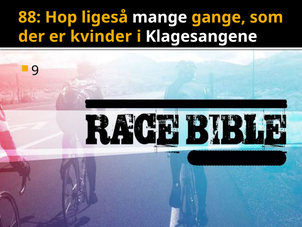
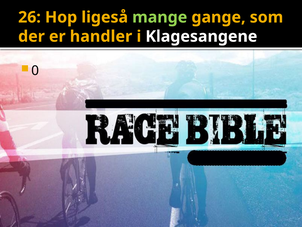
88: 88 -> 26
mange colour: white -> light green
kvinder: kvinder -> handler
9: 9 -> 0
